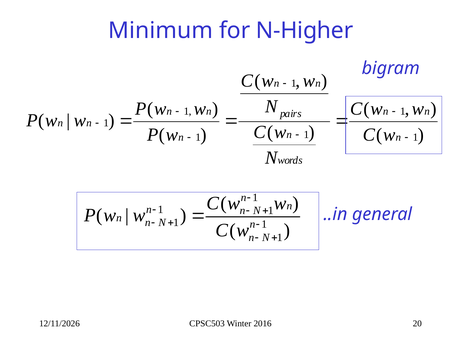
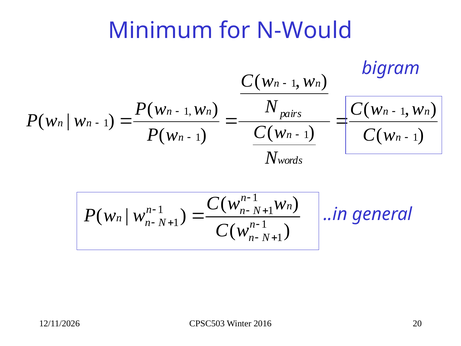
N-Higher: N-Higher -> N-Would
